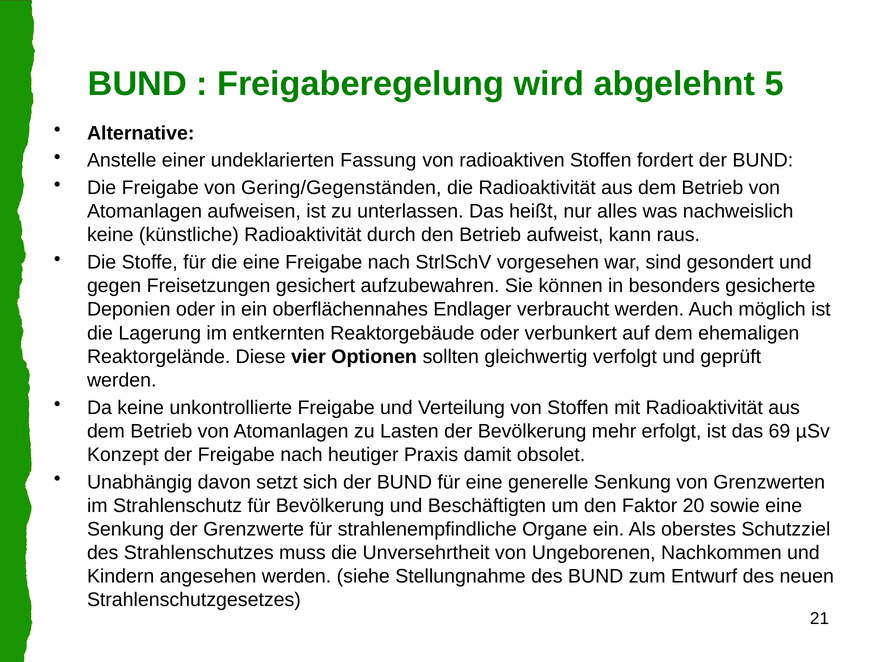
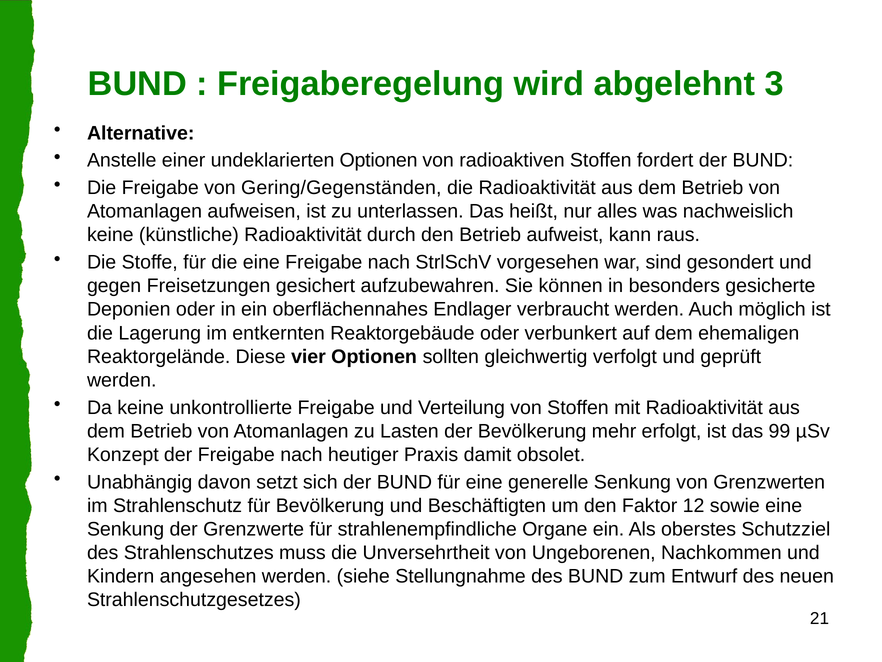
5: 5 -> 3
undeklarierten Fassung: Fassung -> Optionen
69: 69 -> 99
20: 20 -> 12
